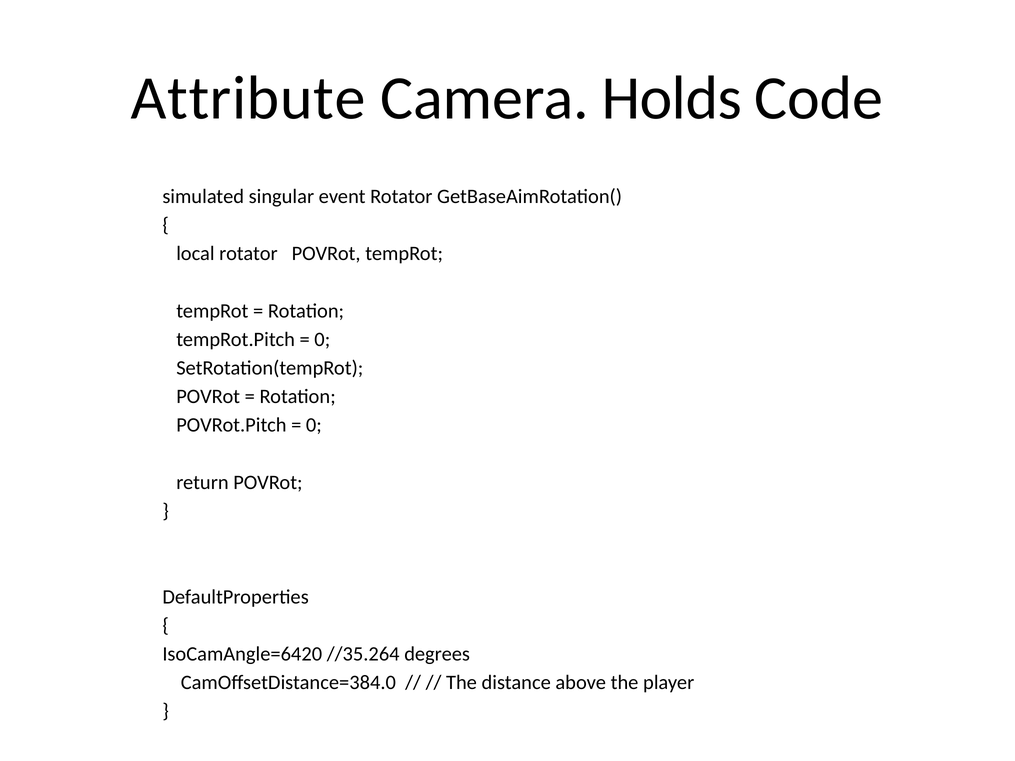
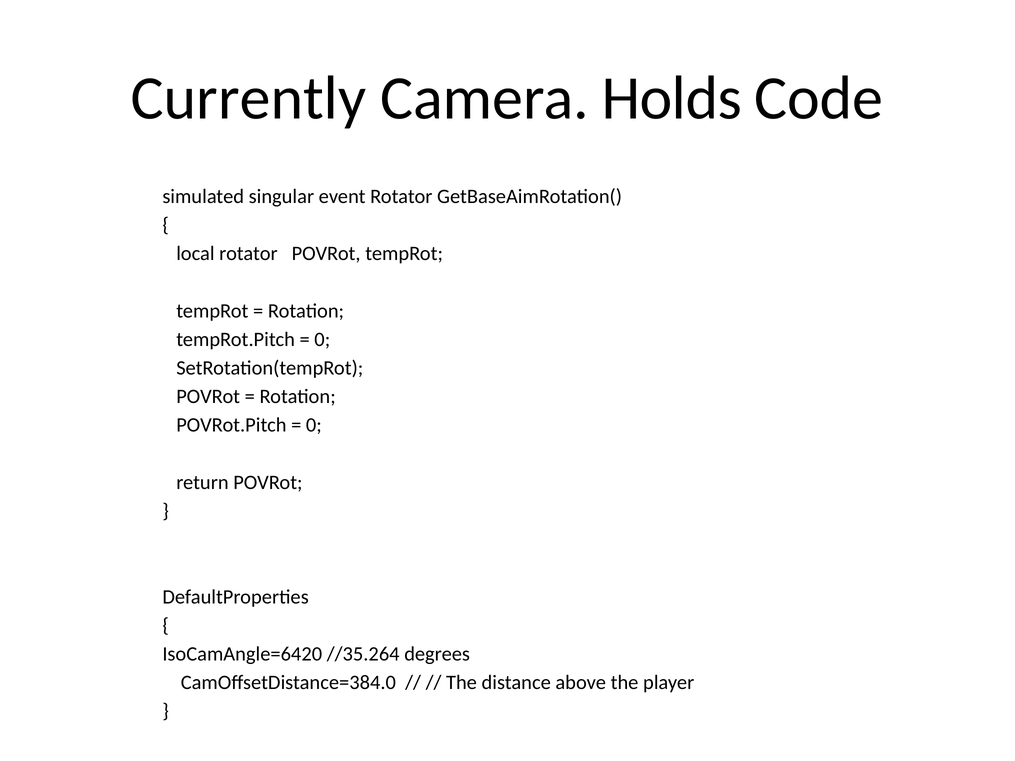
Attribute: Attribute -> Currently
